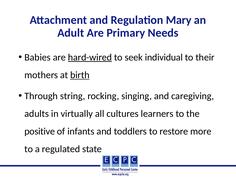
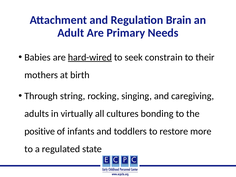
Mary: Mary -> Brain
individual: individual -> constrain
birth underline: present -> none
learners: learners -> bonding
